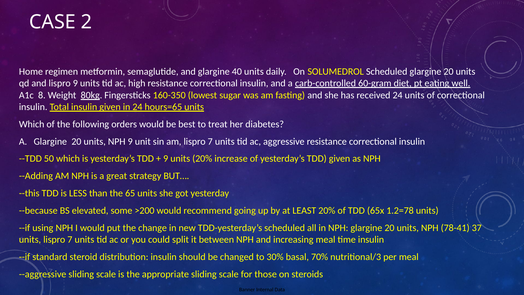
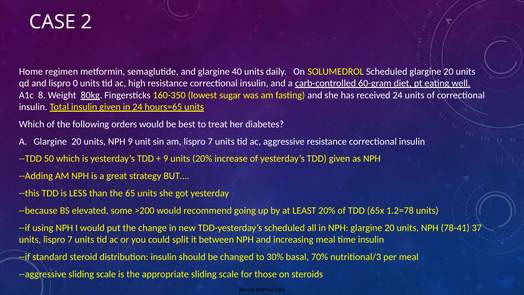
lispro 9: 9 -> 0
